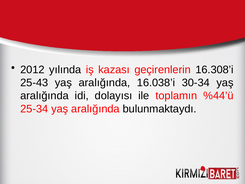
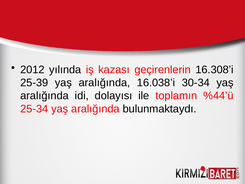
25-43: 25-43 -> 25-39
